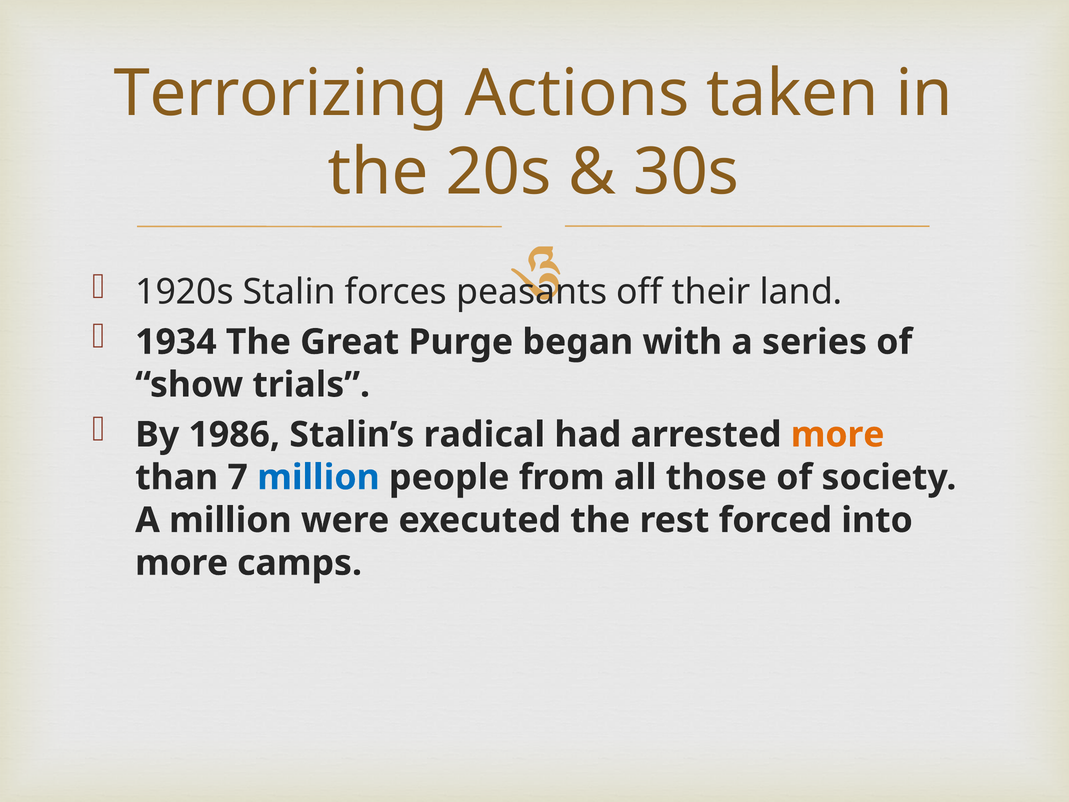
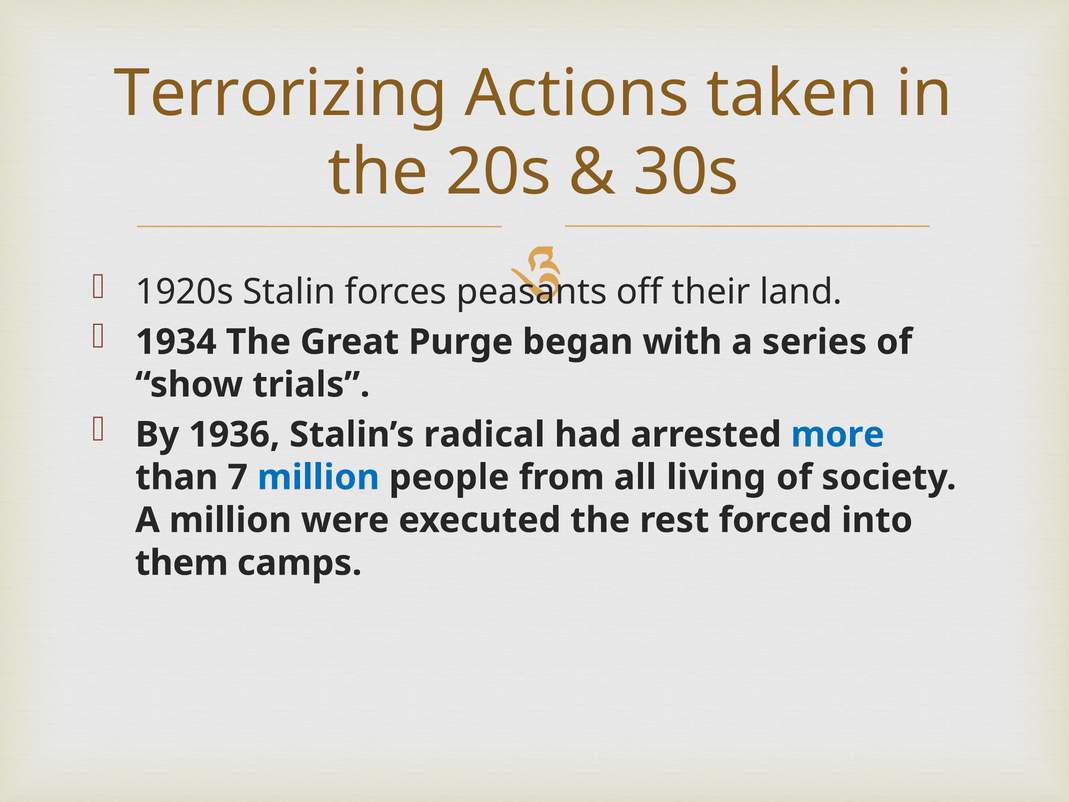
1986: 1986 -> 1936
more at (838, 435) colour: orange -> blue
those: those -> living
more at (182, 563): more -> them
